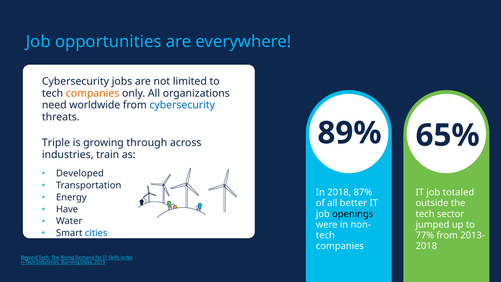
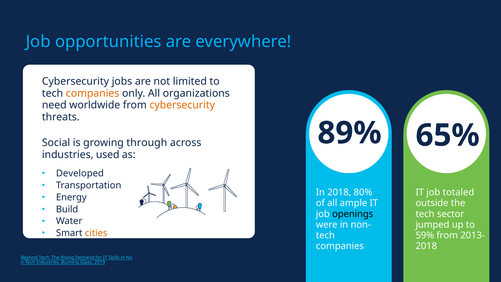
cybersecurity at (182, 105) colour: blue -> orange
Triple: Triple -> Social
train: train -> used
87%: 87% -> 80%
better: better -> ample
Have: Have -> Build
cities colour: blue -> orange
77%: 77% -> 59%
